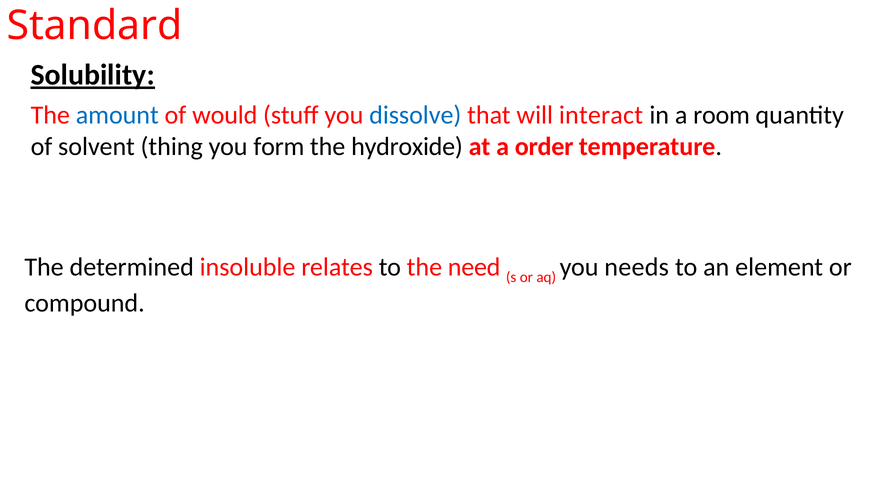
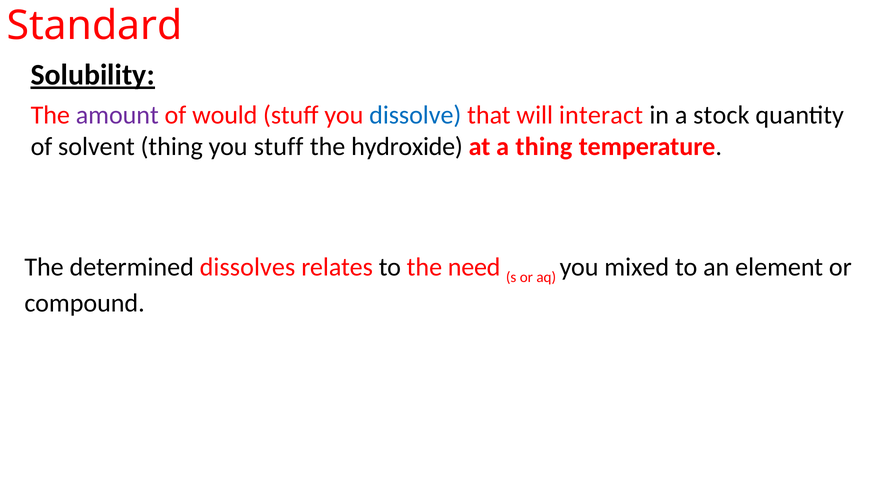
amount colour: blue -> purple
room: room -> stock
you form: form -> stuff
a order: order -> thing
insoluble: insoluble -> dissolves
needs: needs -> mixed
